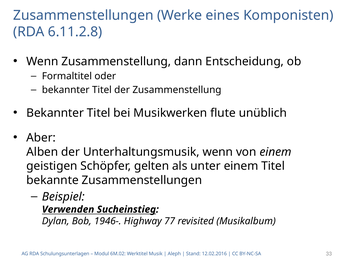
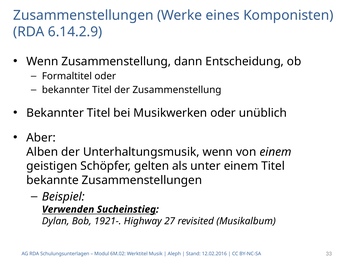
6.11.2.8: 6.11.2.8 -> 6.14.2.9
Musikwerken flute: flute -> oder
1946-: 1946- -> 1921-
77: 77 -> 27
